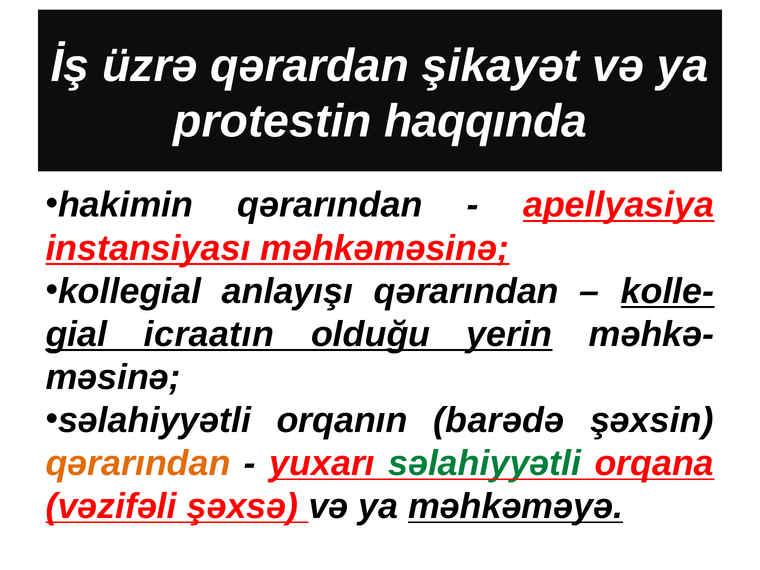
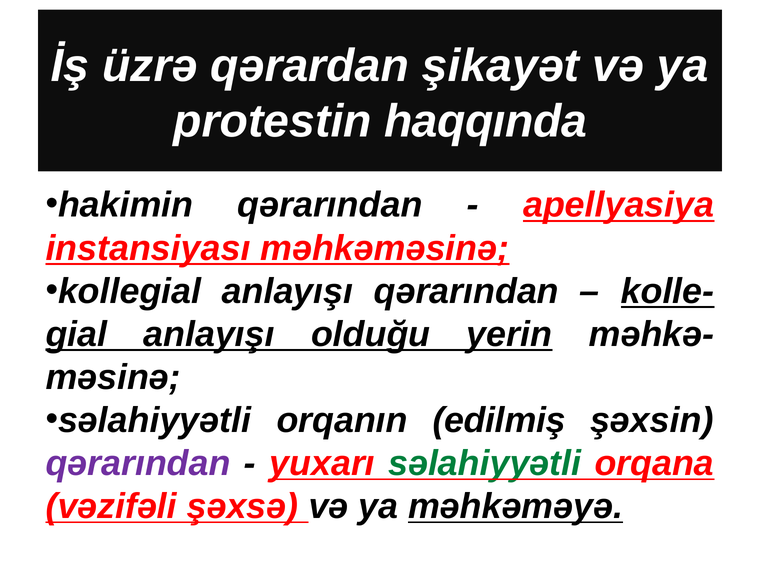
icraatın at (209, 334): icraatın -> anlayışı
barədə: barədə -> edilmiş
qərarından at (138, 463) colour: orange -> purple
